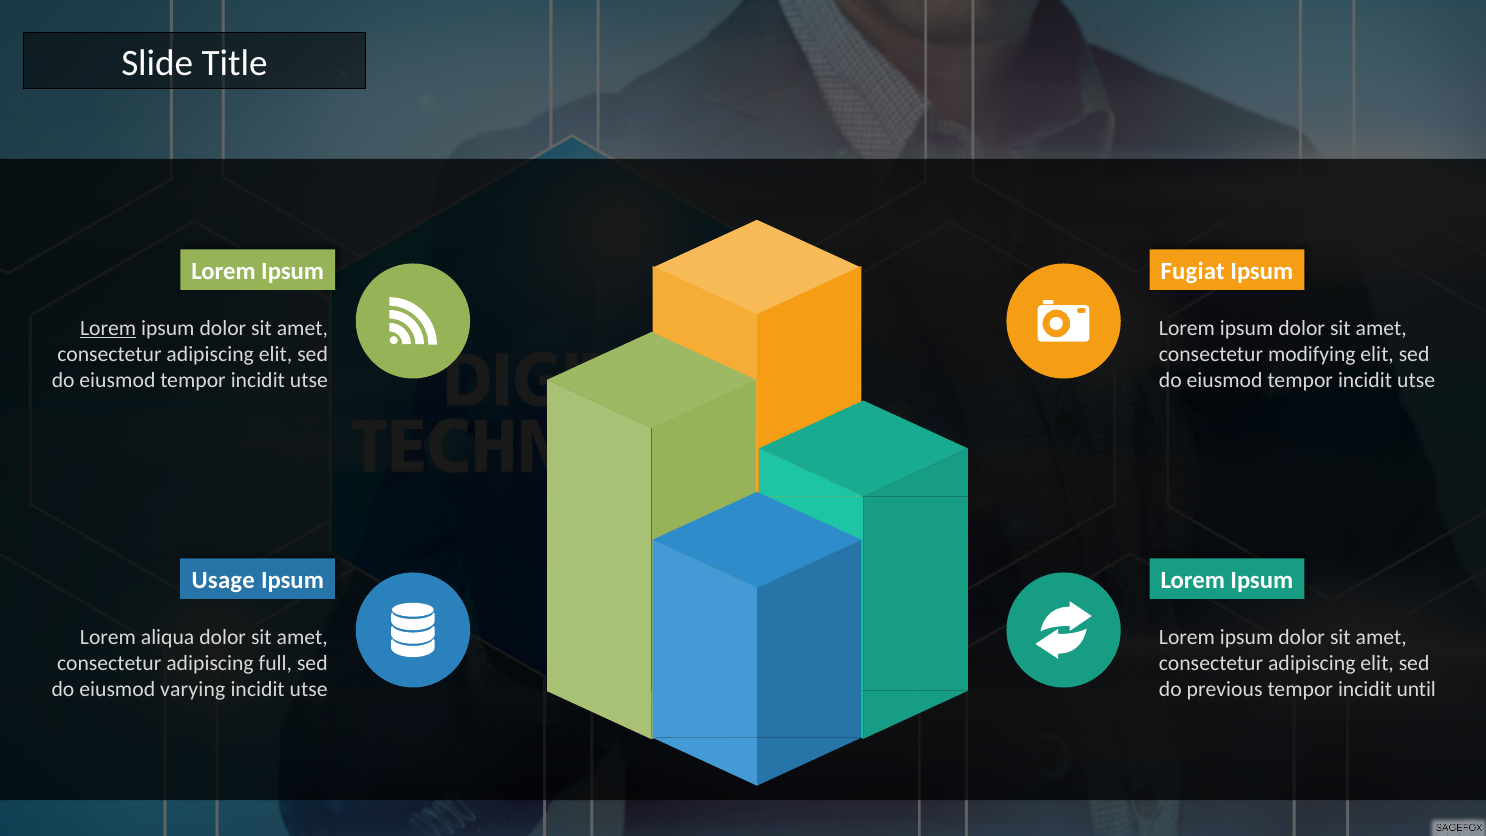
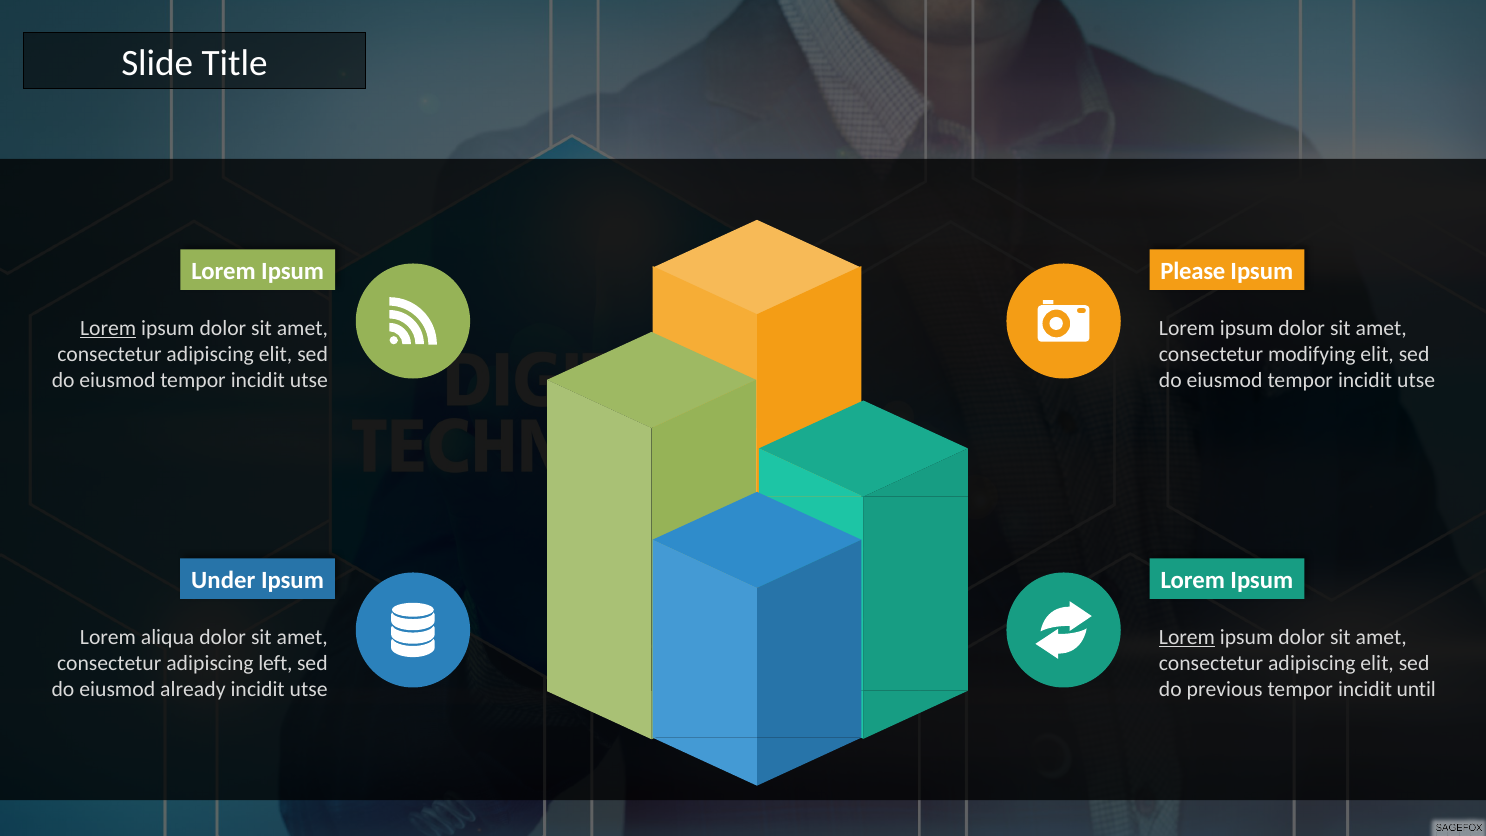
Fugiat: Fugiat -> Please
Usage: Usage -> Under
Lorem at (1187, 637) underline: none -> present
full: full -> left
varying: varying -> already
